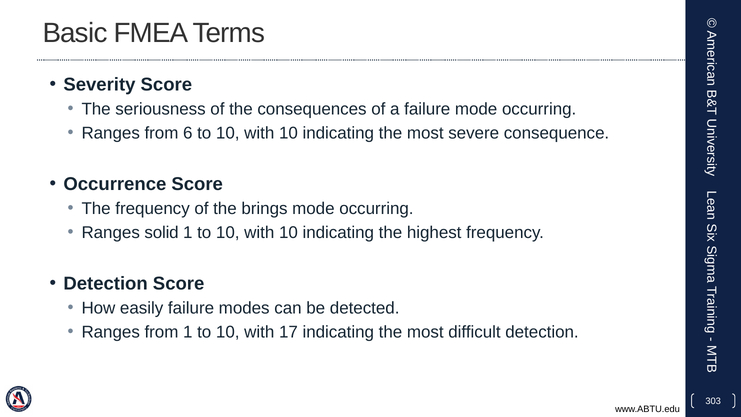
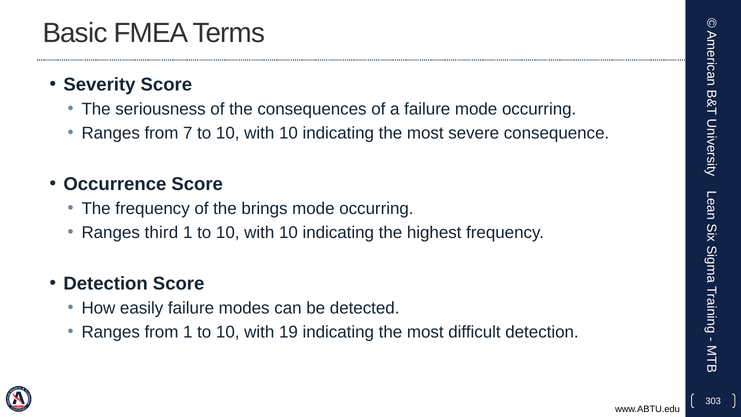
6: 6 -> 7
solid: solid -> third
17: 17 -> 19
